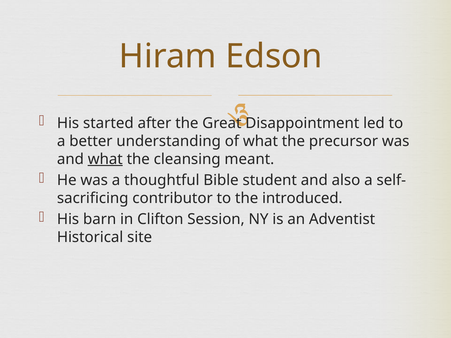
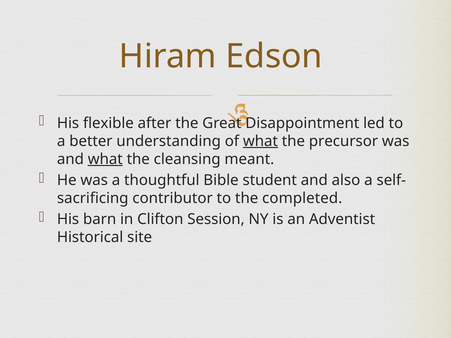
started: started -> flexible
what at (260, 141) underline: none -> present
introduced: introduced -> completed
